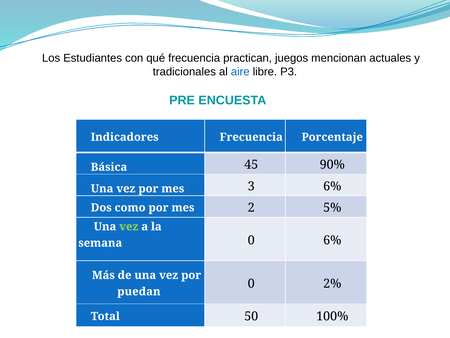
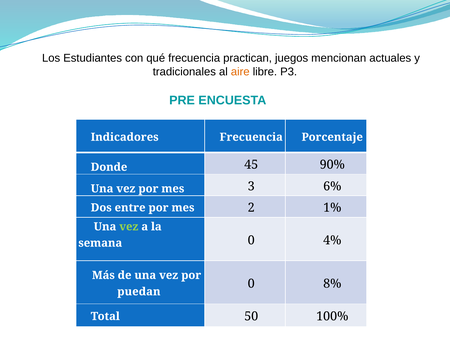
aire colour: blue -> orange
Básica: Básica -> Donde
como: como -> entre
5%: 5% -> 1%
0 6%: 6% -> 4%
2%: 2% -> 8%
